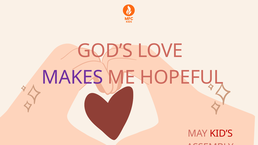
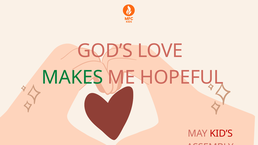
MAKES colour: purple -> green
